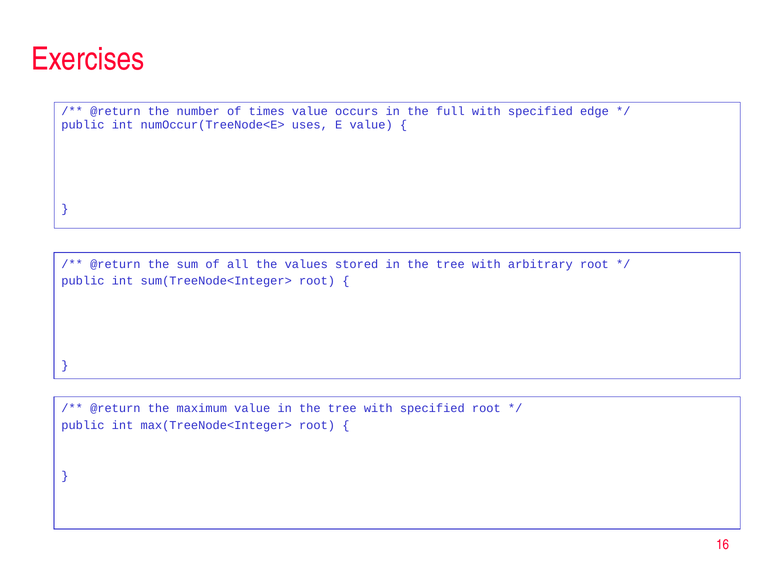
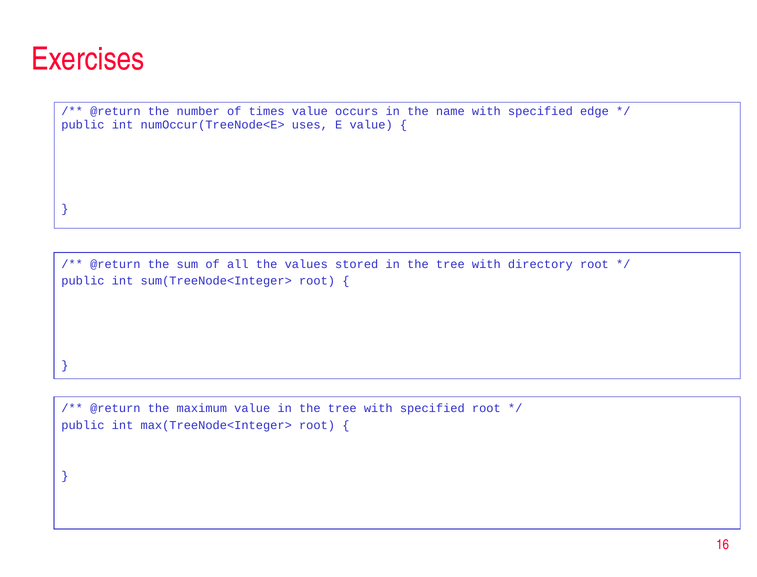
full: full -> name
arbitrary: arbitrary -> directory
